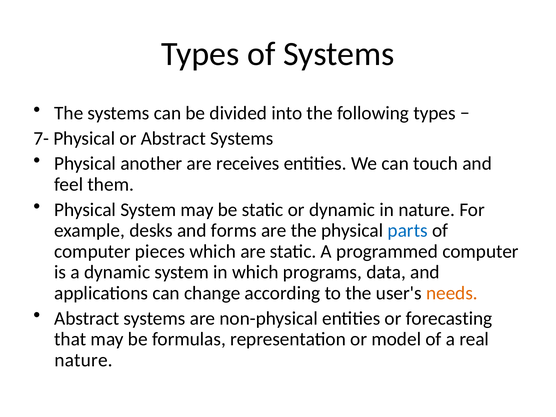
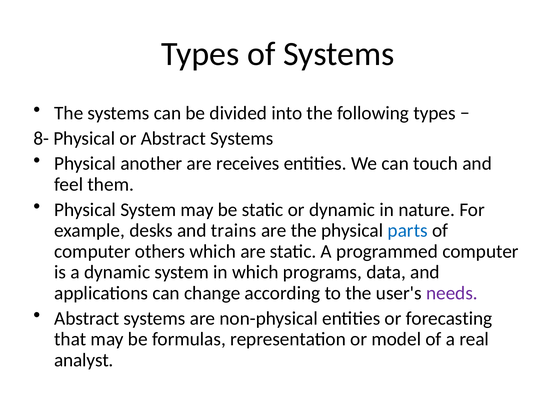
7-: 7- -> 8-
forms: forms -> trains
pieces: pieces -> others
needs colour: orange -> purple
nature at (84, 360): nature -> analyst
